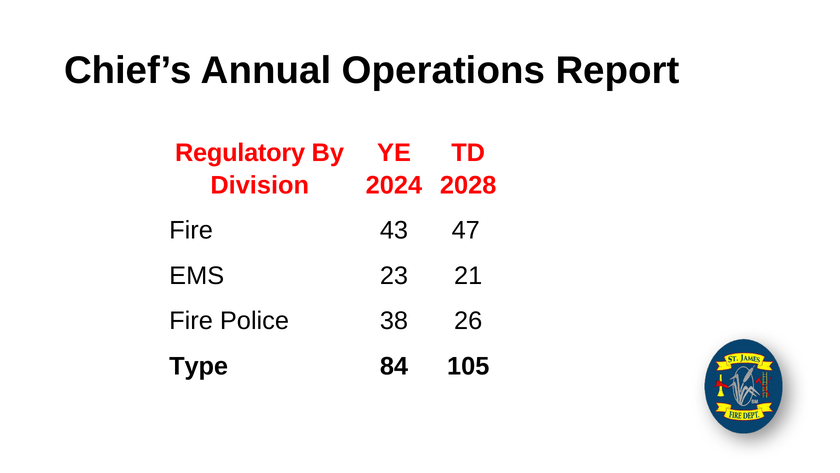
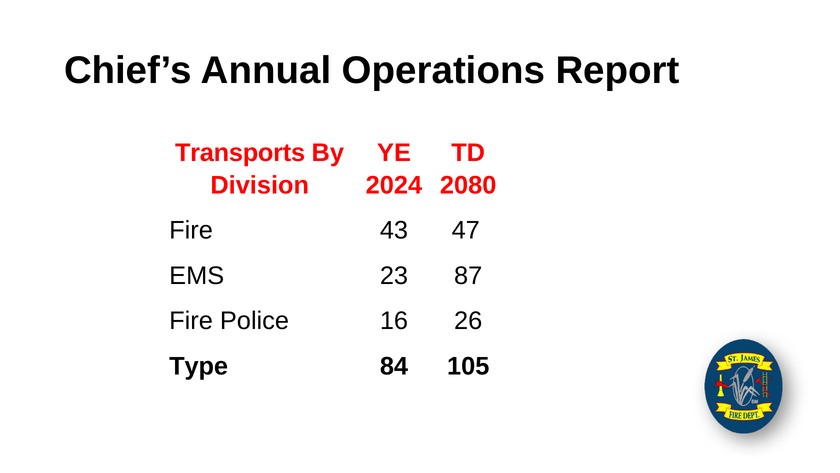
Regulatory: Regulatory -> Transports
2028: 2028 -> 2080
21: 21 -> 87
38: 38 -> 16
